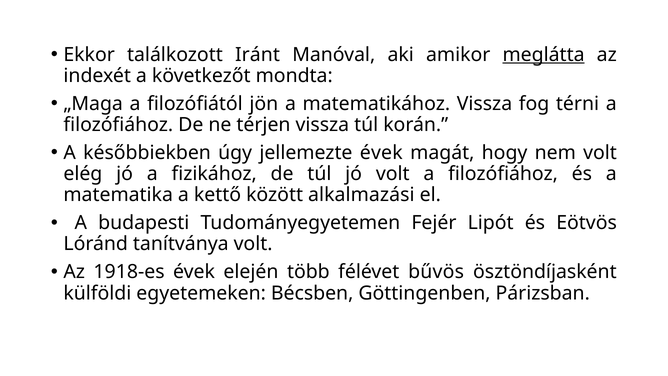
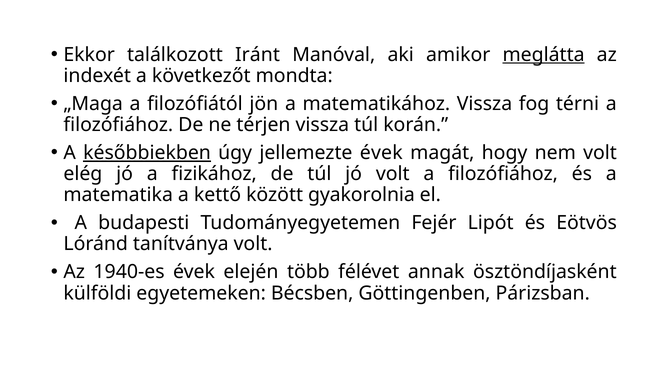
későbbiekben underline: none -> present
alkalmazási: alkalmazási -> gyakorolnia
1918-es: 1918-es -> 1940-es
bűvös: bűvös -> annak
